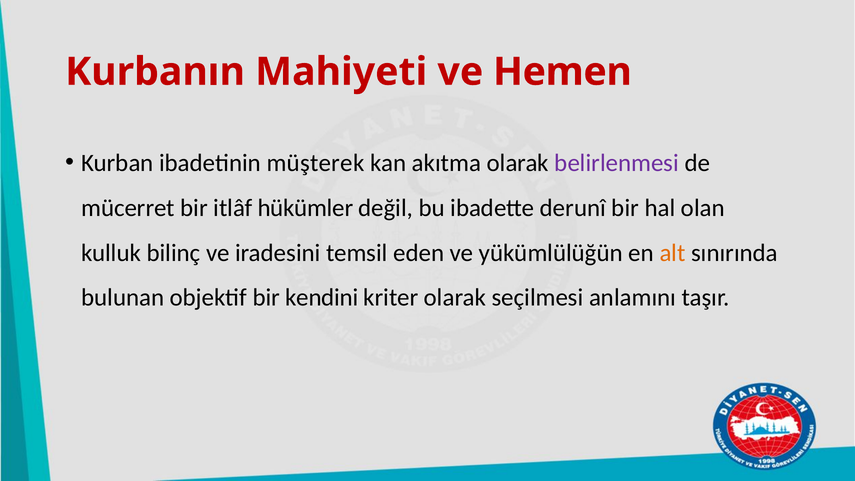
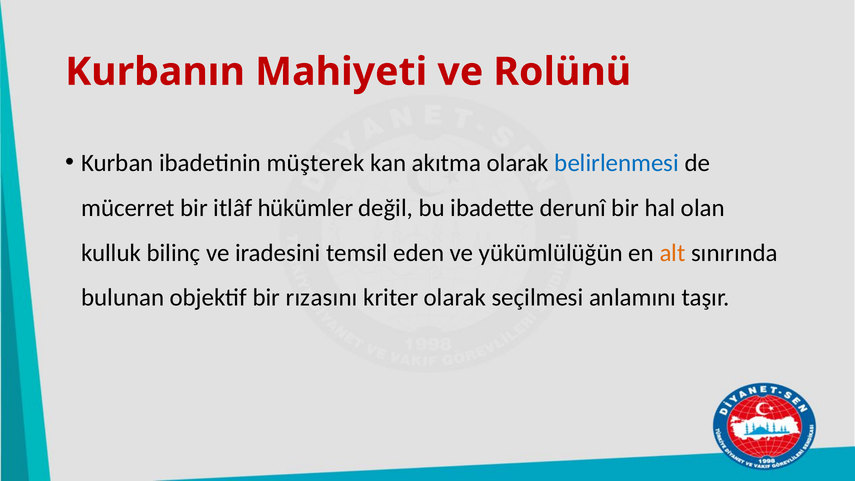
Hemen: Hemen -> Rolünü
belirlenmesi colour: purple -> blue
kendini: kendini -> rızasını
